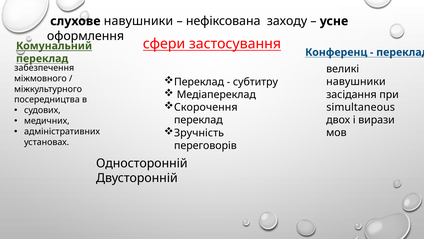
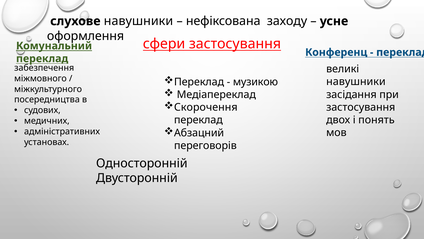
субтитру: субтитру -> музикою
simultaneous at (361, 107): simultaneous -> застосування
вирази: вирази -> понять
Зручність: Зручність -> Абзацний
